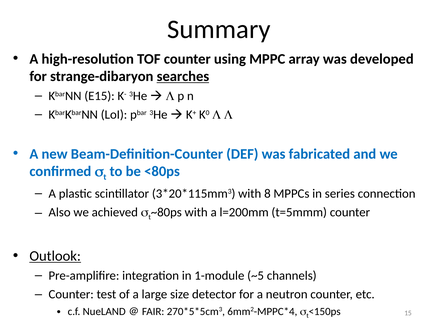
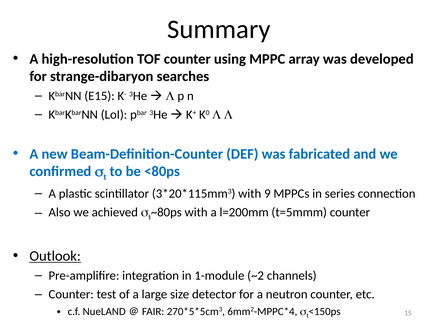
searches underline: present -> none
8: 8 -> 9
~5: ~5 -> ~2
